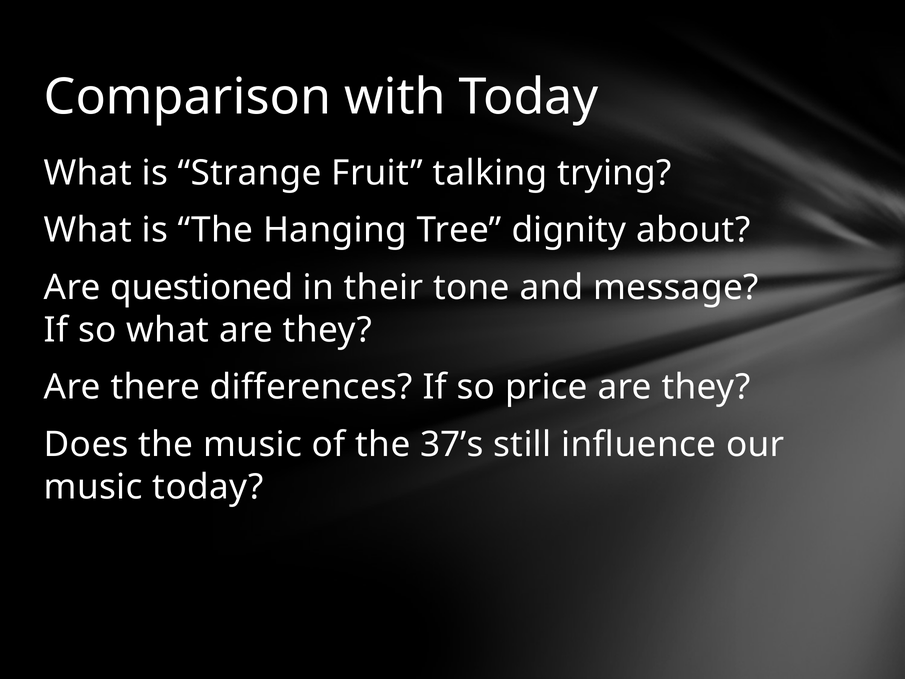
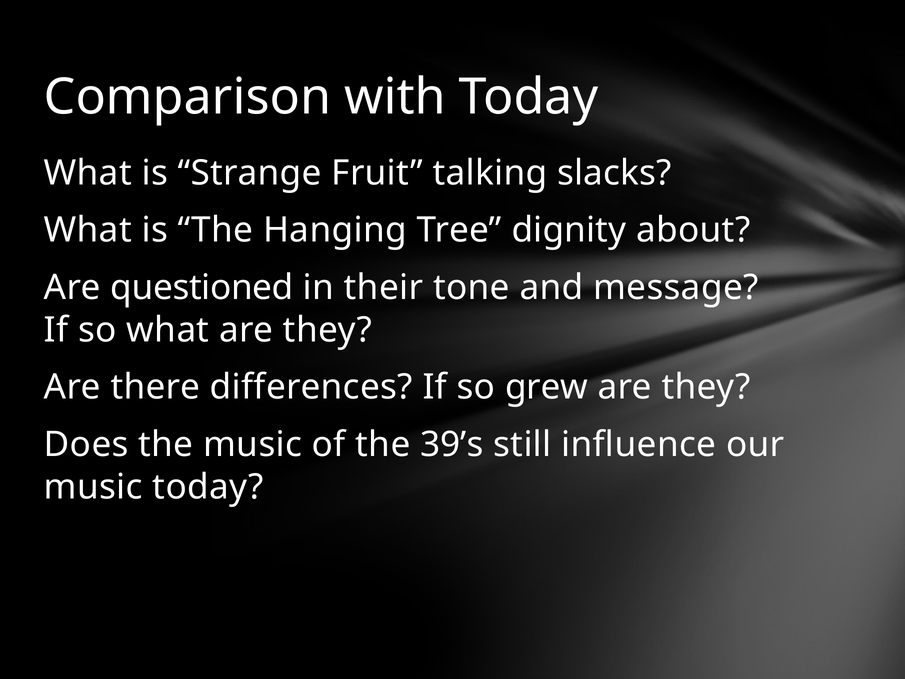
trying: trying -> slacks
price: price -> grew
37’s: 37’s -> 39’s
